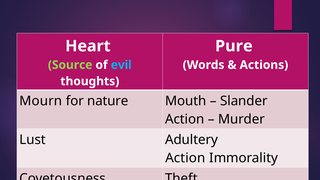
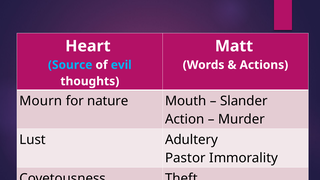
Pure: Pure -> Matt
Source colour: light green -> light blue
Action at (185, 158): Action -> Pastor
